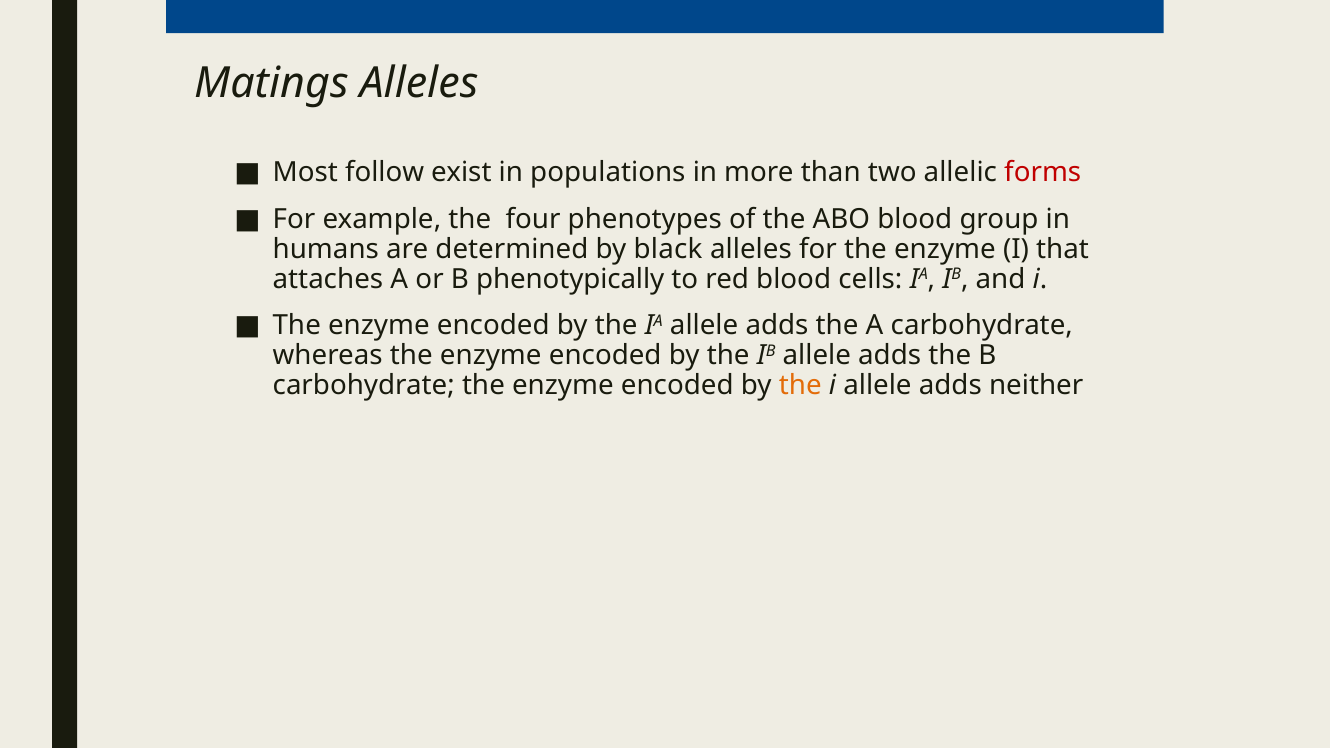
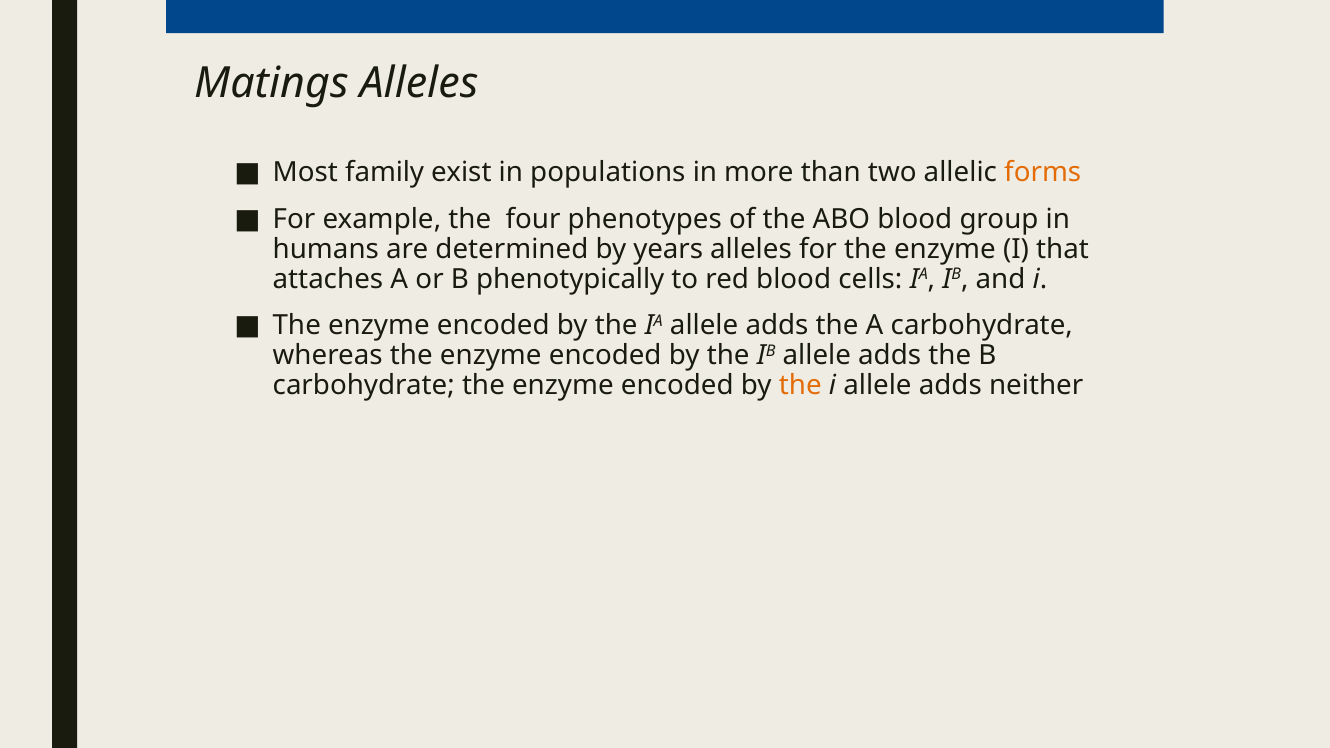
follow: follow -> family
forms colour: red -> orange
black: black -> years
